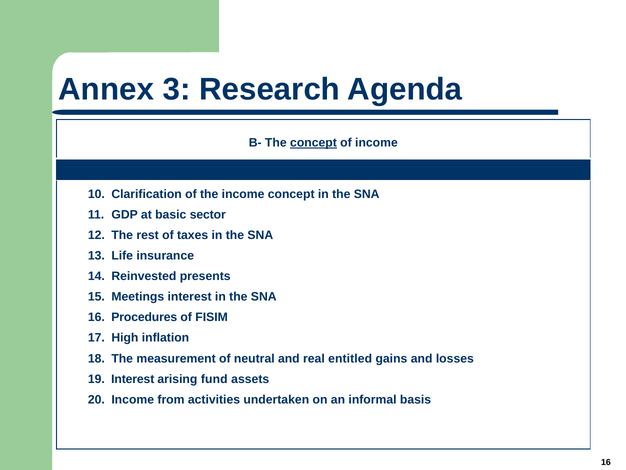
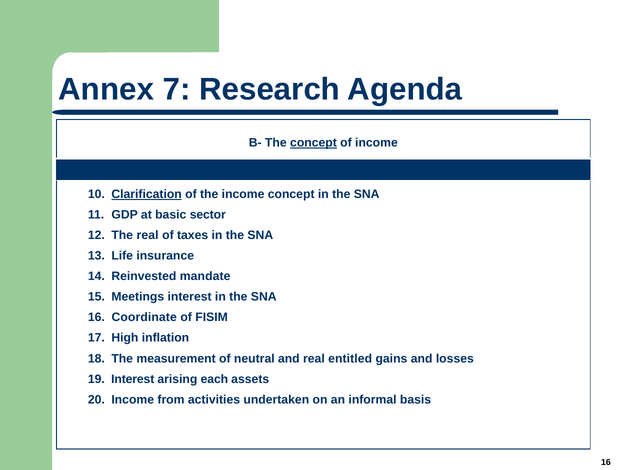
3: 3 -> 7
Clarification underline: none -> present
The rest: rest -> real
presents: presents -> mandate
Procedures: Procedures -> Coordinate
fund: fund -> each
